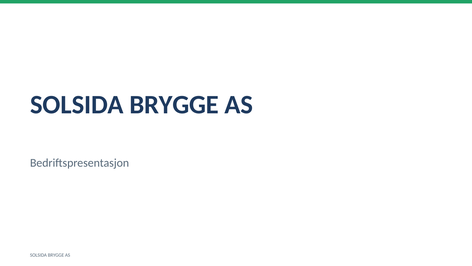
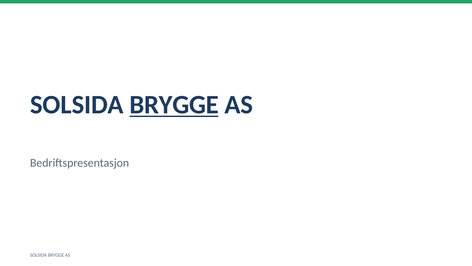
BRYGGE at (174, 105) underline: none -> present
